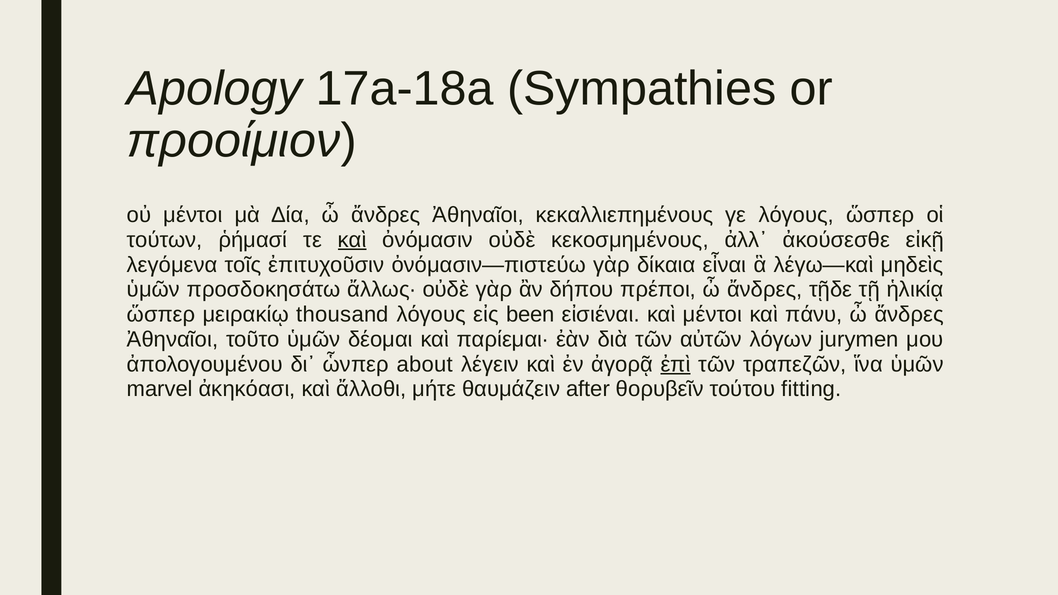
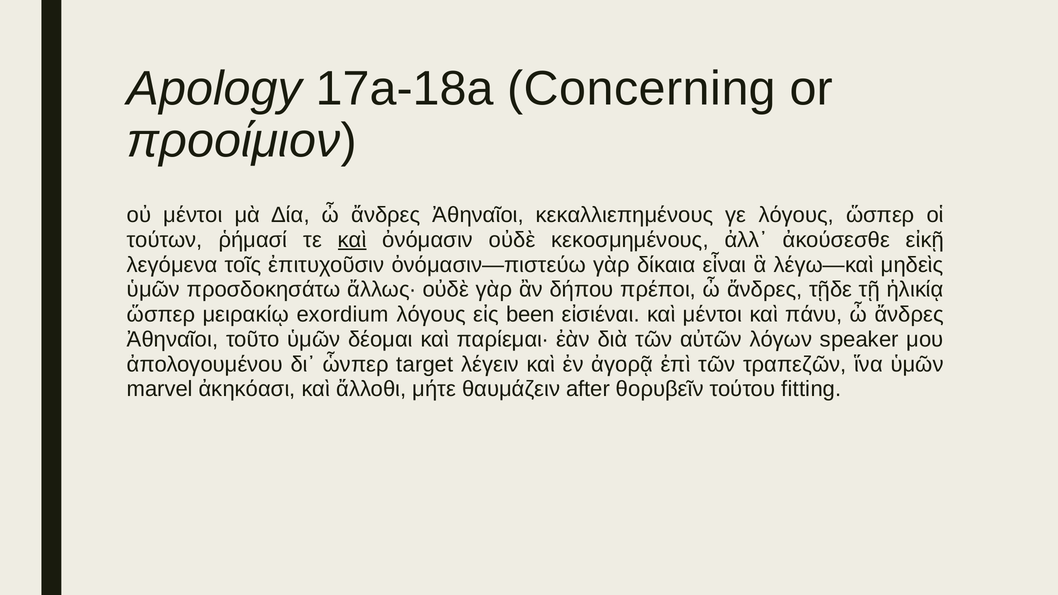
Sympathies: Sympathies -> Concerning
thousand: thousand -> exordium
jurymen: jurymen -> speaker
about: about -> target
ἐπὶ underline: present -> none
